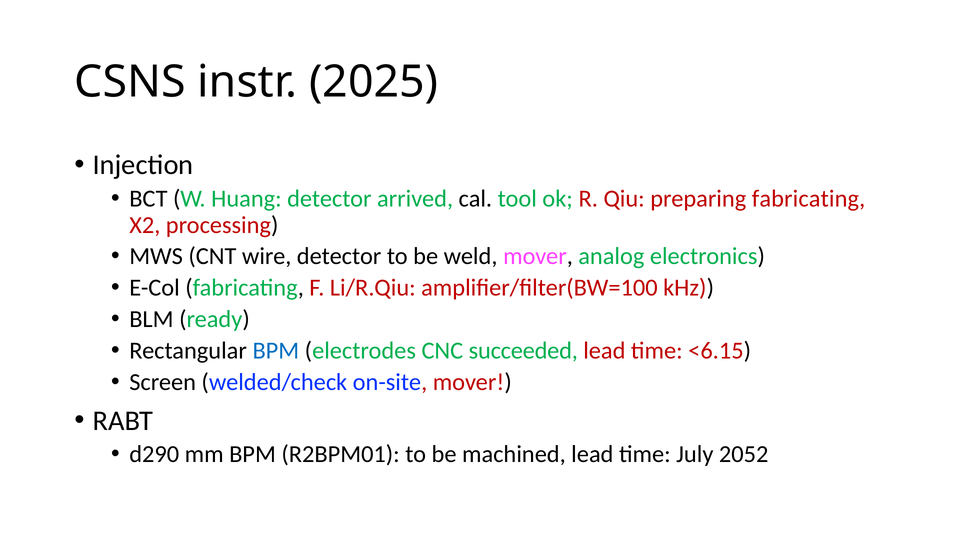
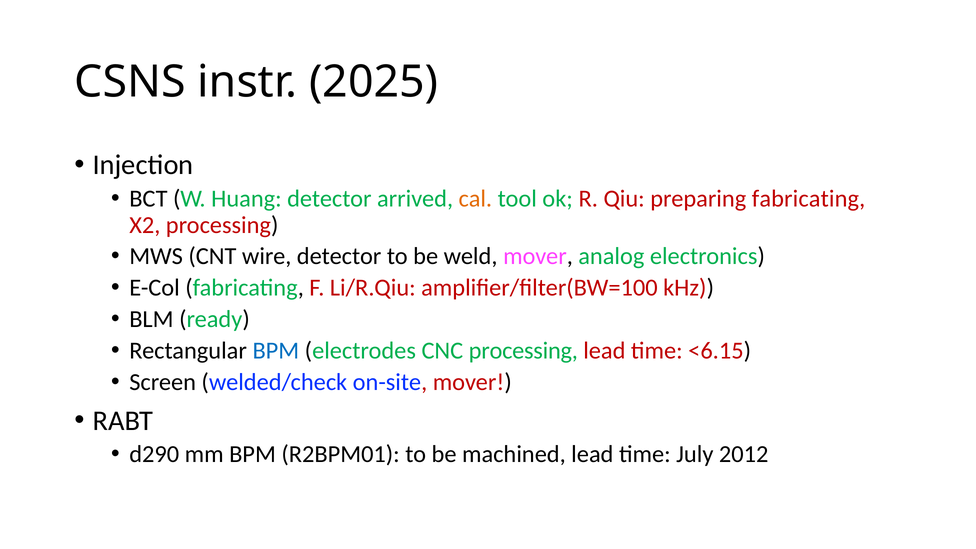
cal colour: black -> orange
CNC succeeded: succeeded -> processing
2052: 2052 -> 2012
